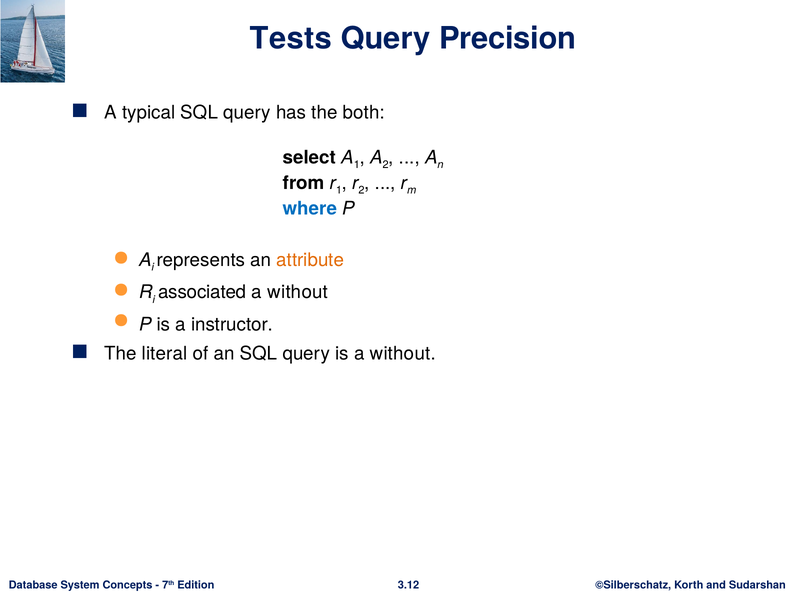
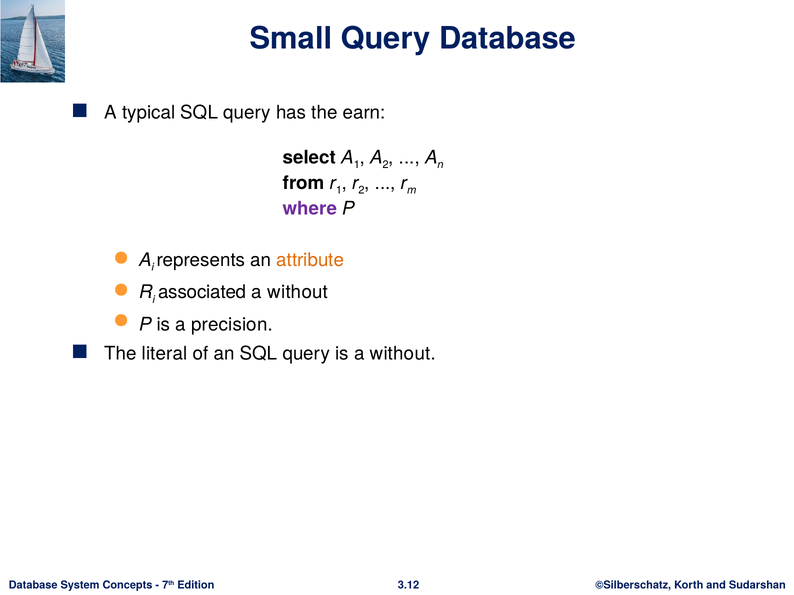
Tests: Tests -> Small
Query Precision: Precision -> Database
both: both -> earn
where colour: blue -> purple
instructor: instructor -> precision
